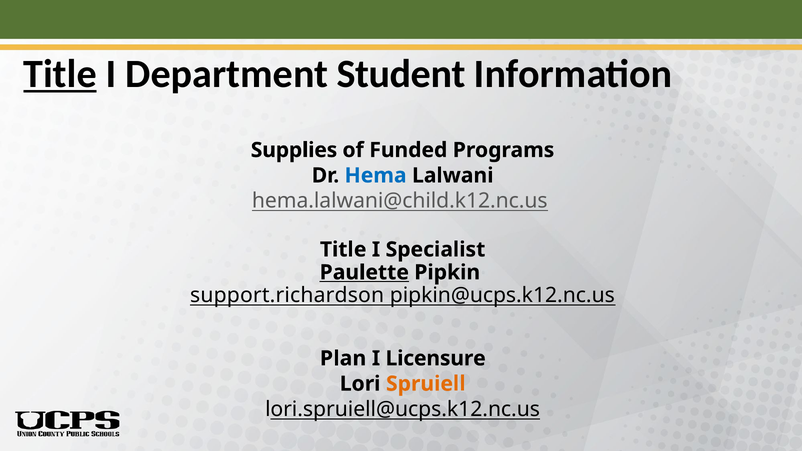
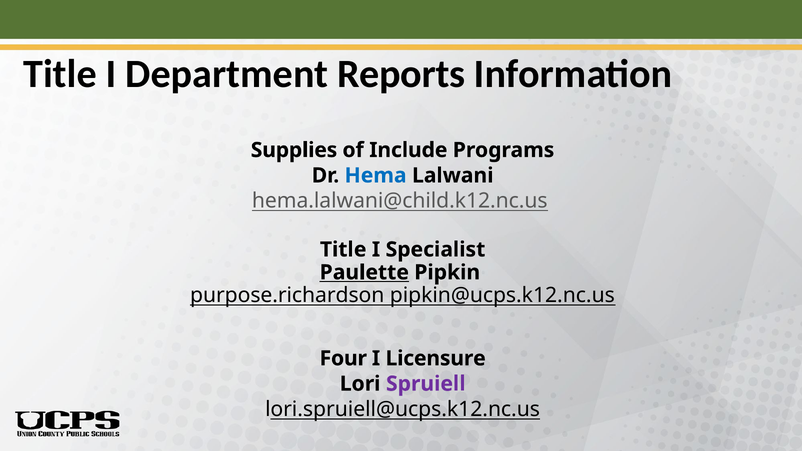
Title at (60, 74) underline: present -> none
Student: Student -> Reports
Funded: Funded -> Include
support.richardson: support.richardson -> purpose.richardson
Plan: Plan -> Four
Spruiell colour: orange -> purple
